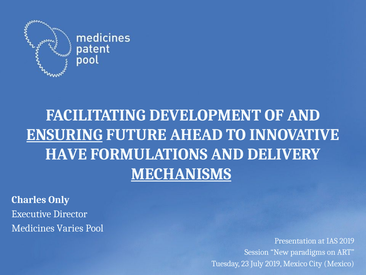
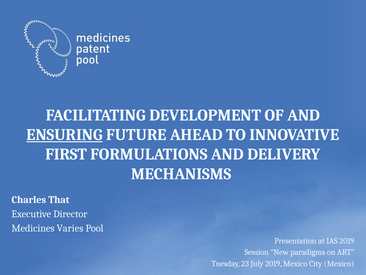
HAVE: HAVE -> FIRST
MECHANISMS underline: present -> none
Only: Only -> That
